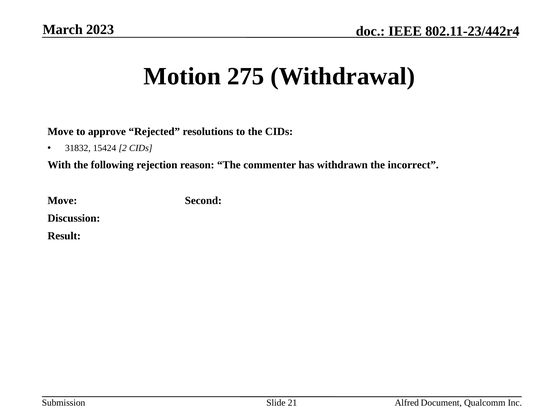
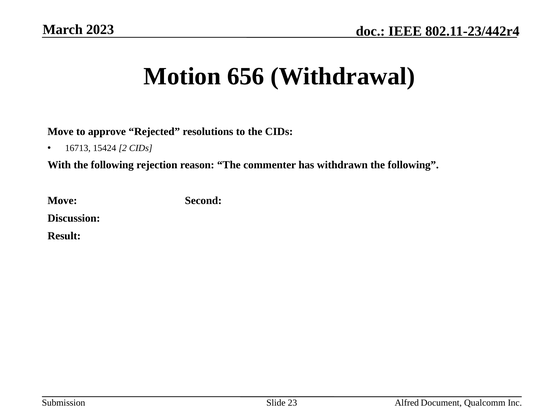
275: 275 -> 656
31832: 31832 -> 16713
withdrawn the incorrect: incorrect -> following
21: 21 -> 23
